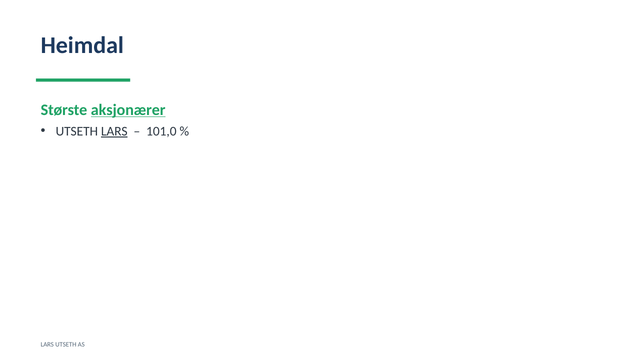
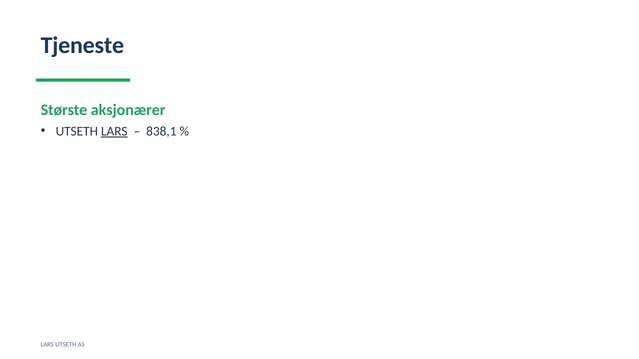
Heimdal: Heimdal -> Tjeneste
aksjonærer underline: present -> none
101,0: 101,0 -> 838,1
